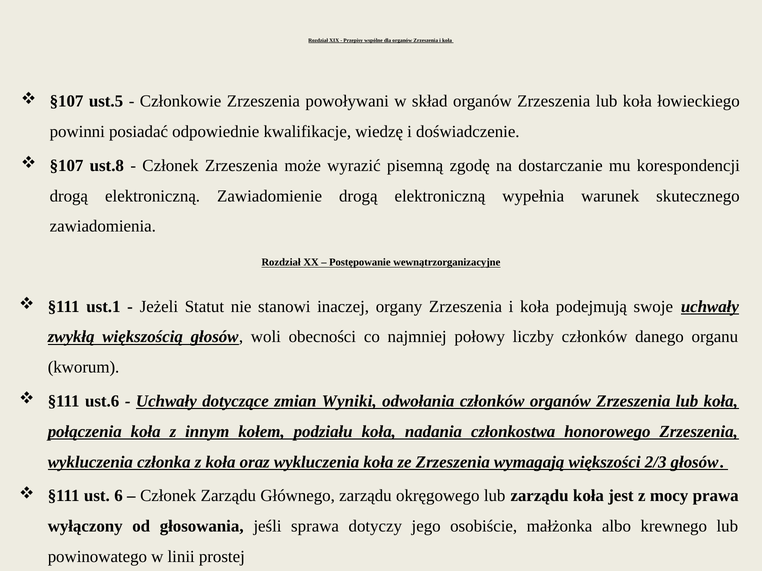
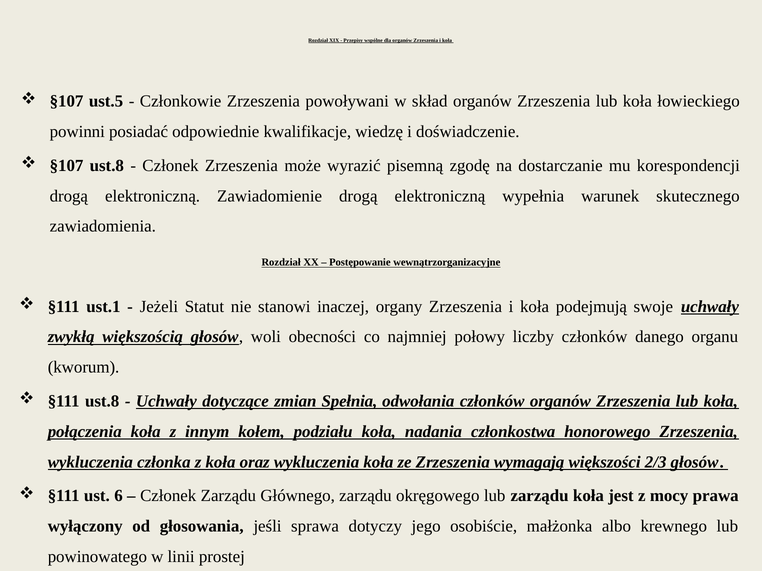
§111 ust.6: ust.6 -> ust.8
Wyniki: Wyniki -> Spełnia
